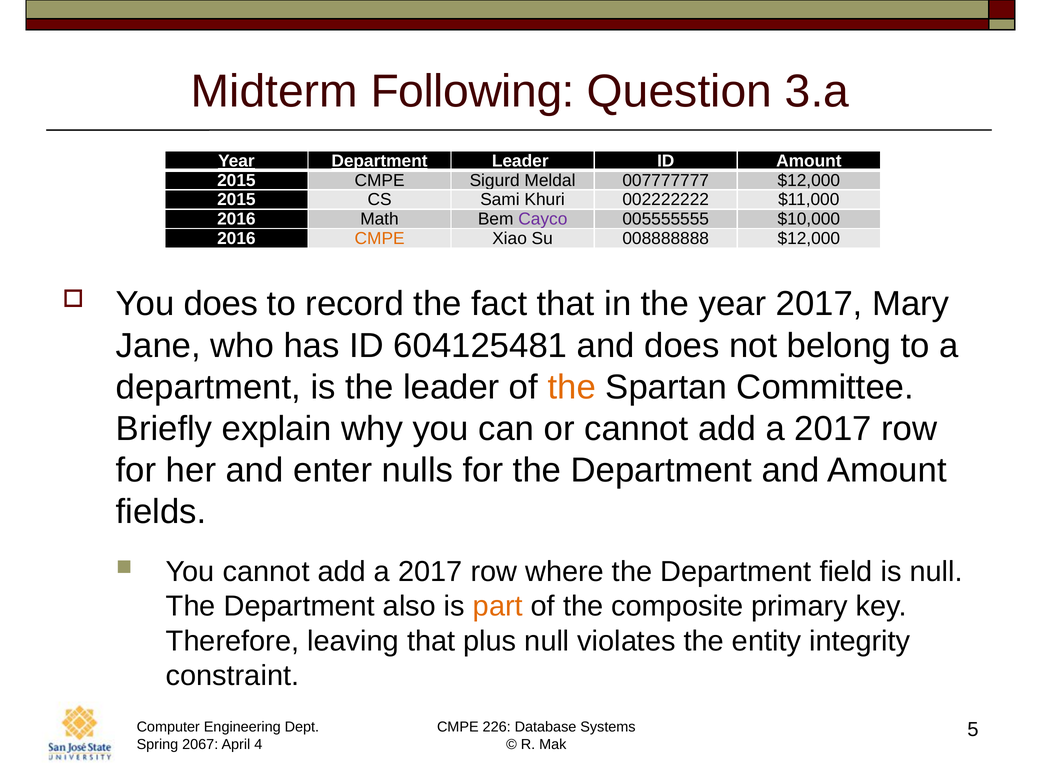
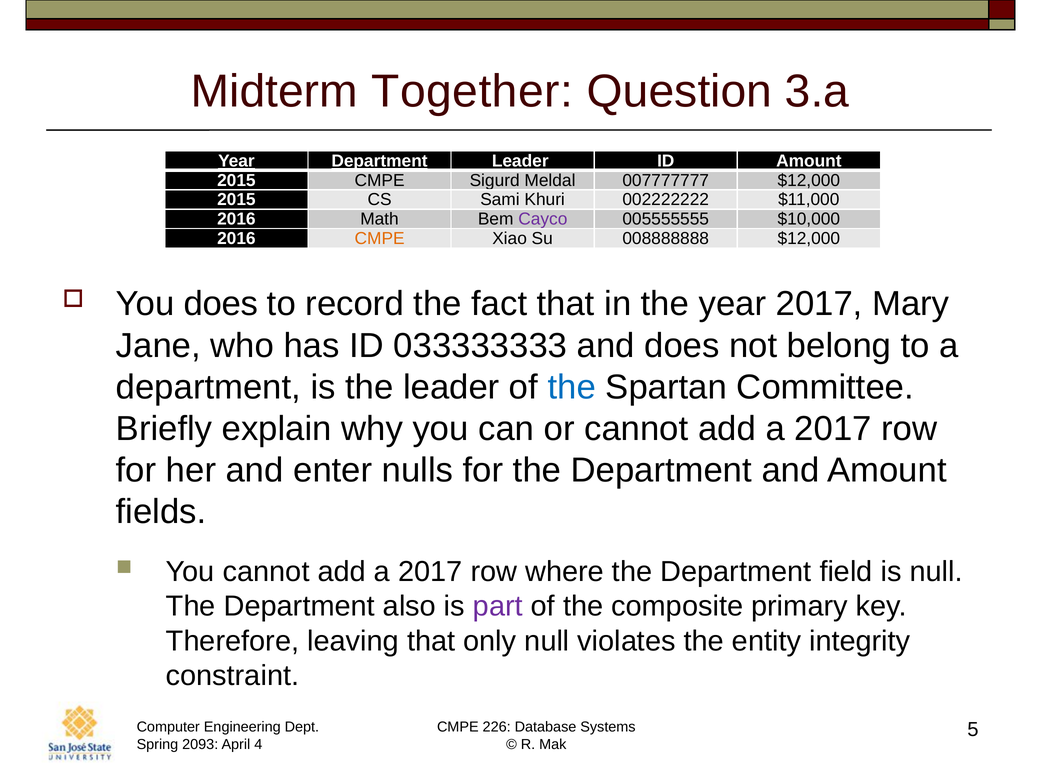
Following: Following -> Together
604125481: 604125481 -> 033333333
the at (572, 388) colour: orange -> blue
part colour: orange -> purple
plus: plus -> only
2067: 2067 -> 2093
